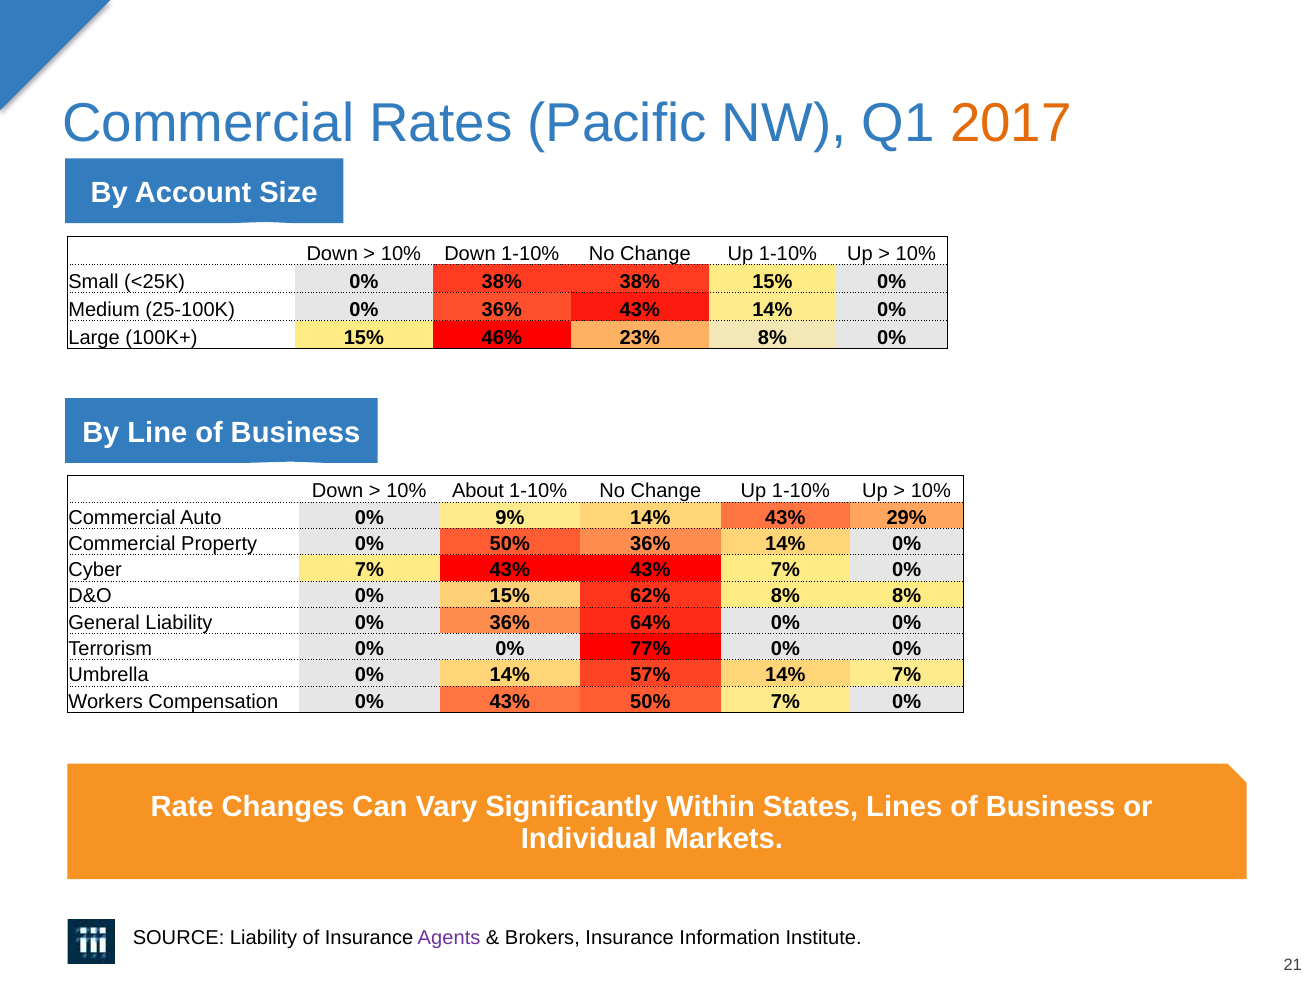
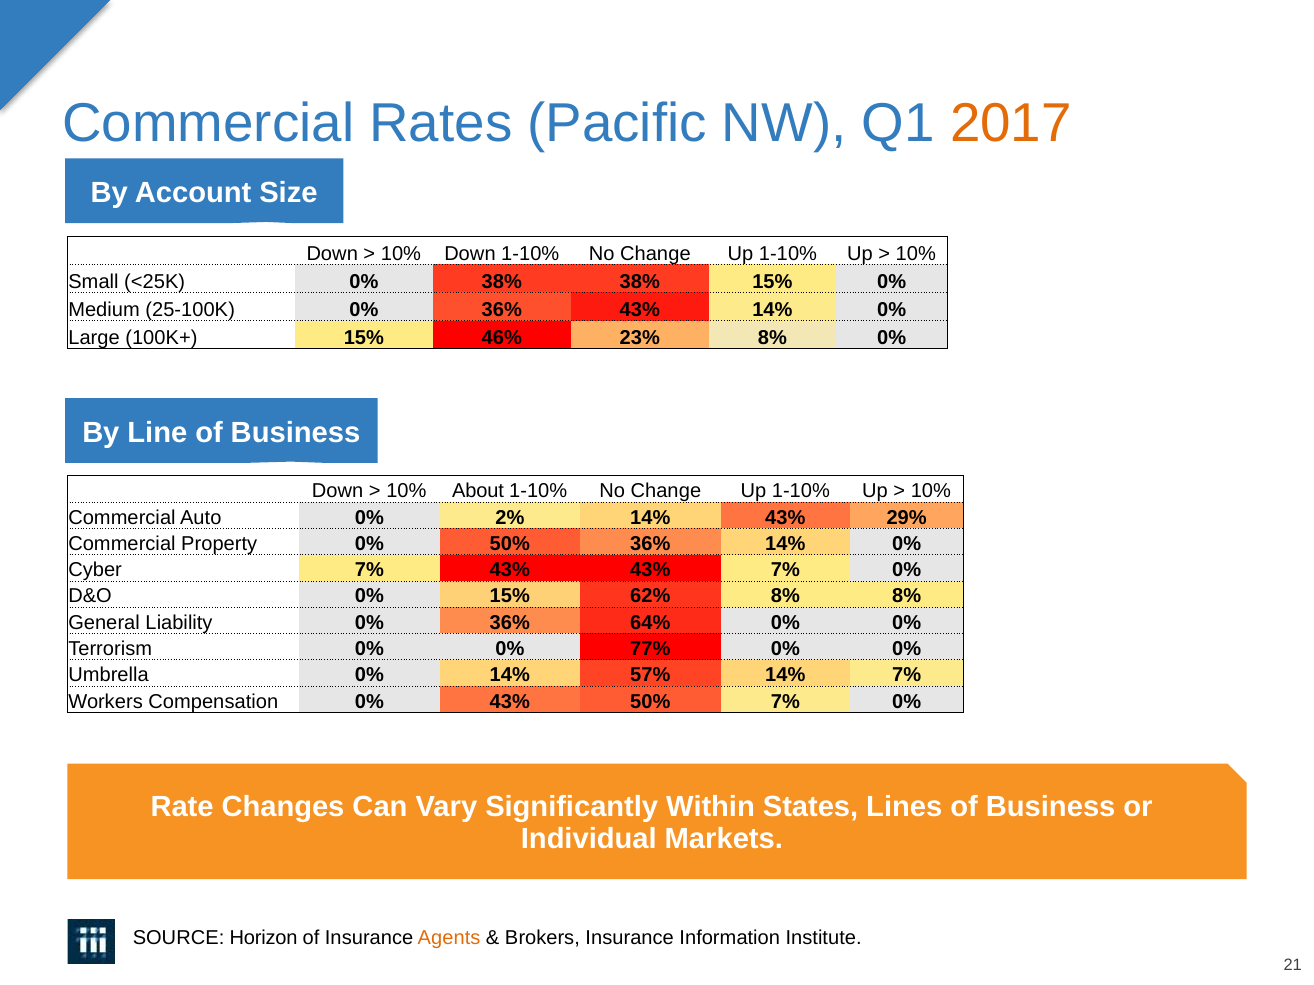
9%: 9% -> 2%
SOURCE Liability: Liability -> Horizon
Agents colour: purple -> orange
